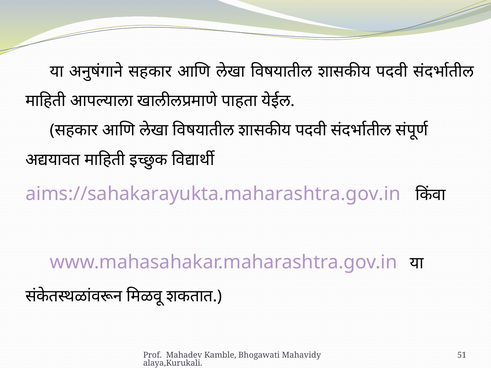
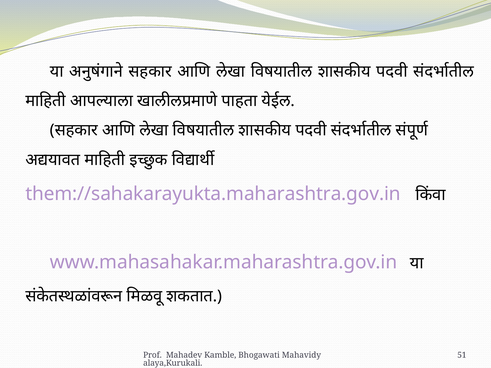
aims://sahakarayukta.maharashtra.gov.in: aims://sahakarayukta.maharashtra.gov.in -> them://sahakarayukta.maharashtra.gov.in
